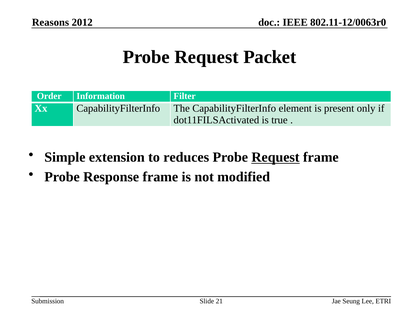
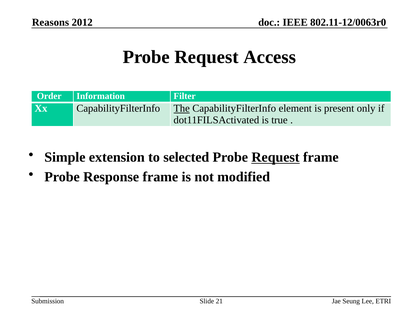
Packet: Packet -> Access
The underline: none -> present
reduces: reduces -> selected
